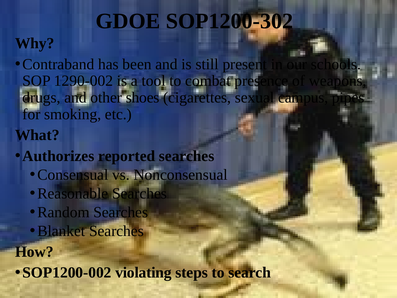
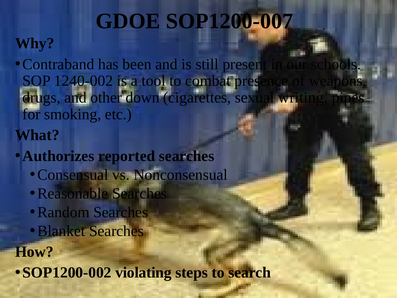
SOP1200-302: SOP1200-302 -> SOP1200-007
1290-002: 1290-002 -> 1240-002
shoes: shoes -> down
campus: campus -> writing
